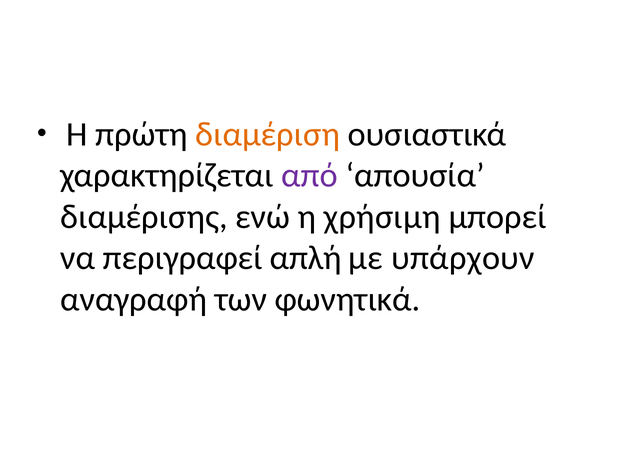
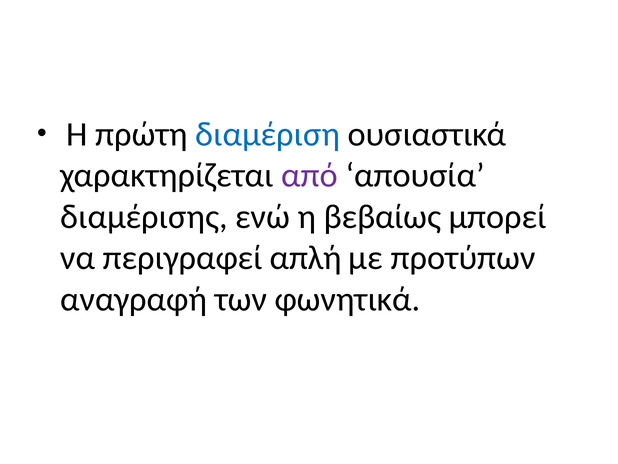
διαμέριση colour: orange -> blue
χρήσιμη: χρήσιμη -> βεβαίως
υπάρχουν: υπάρχουν -> προτύπων
